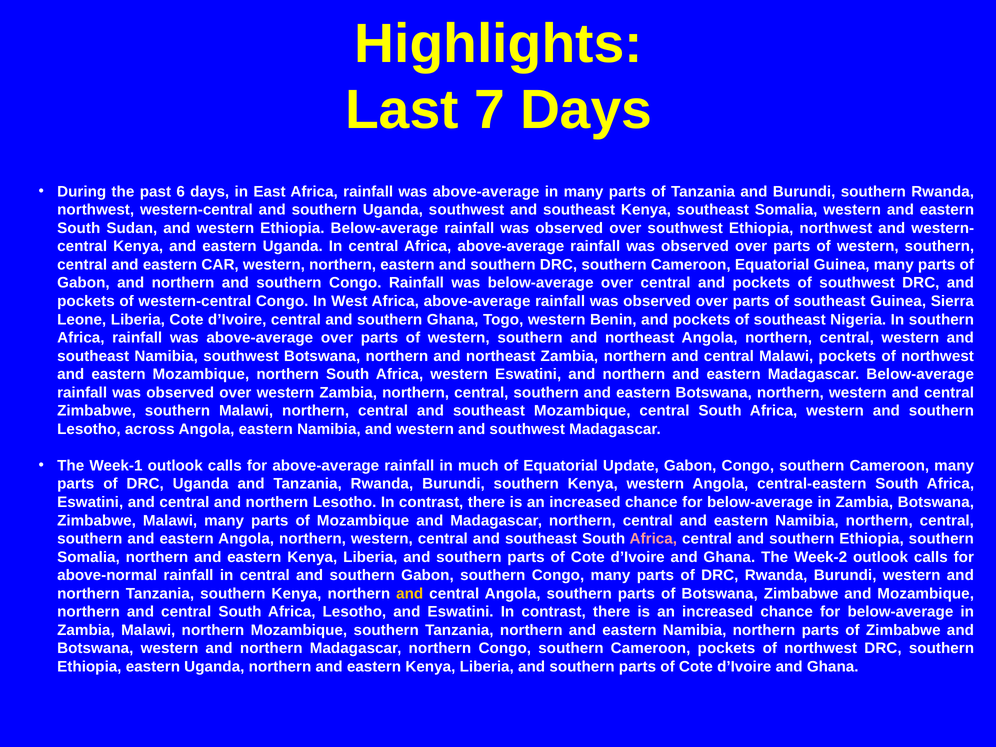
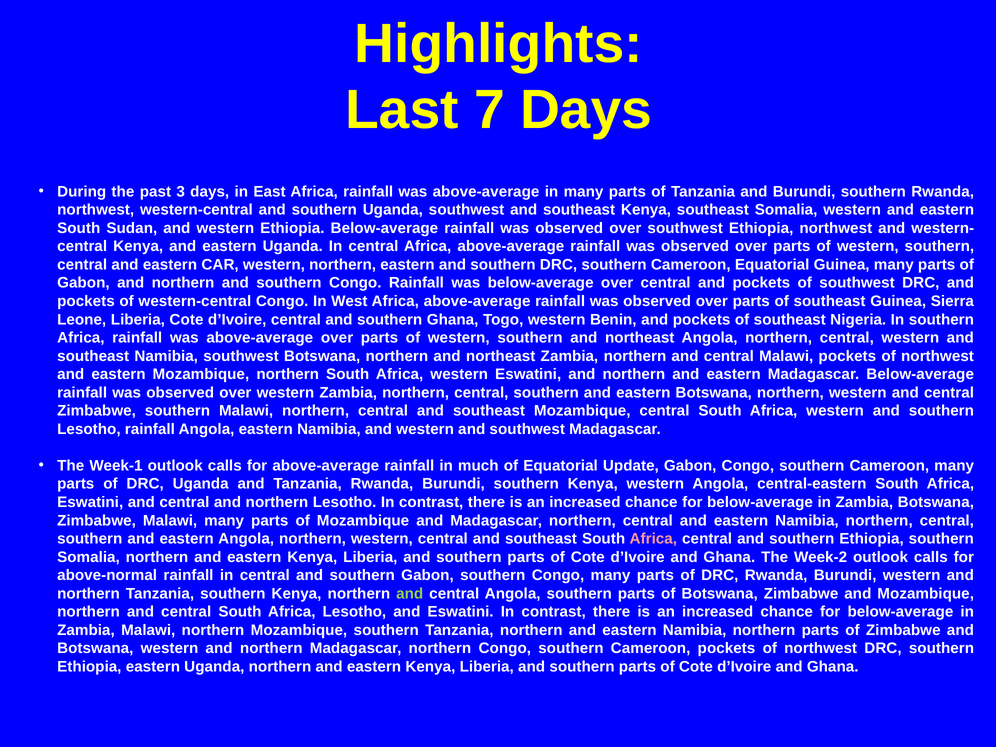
6: 6 -> 3
Lesotho across: across -> rainfall
and at (410, 594) colour: yellow -> light green
